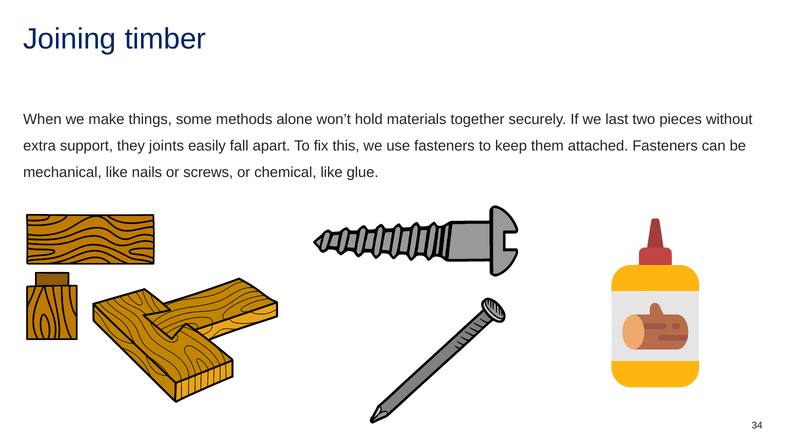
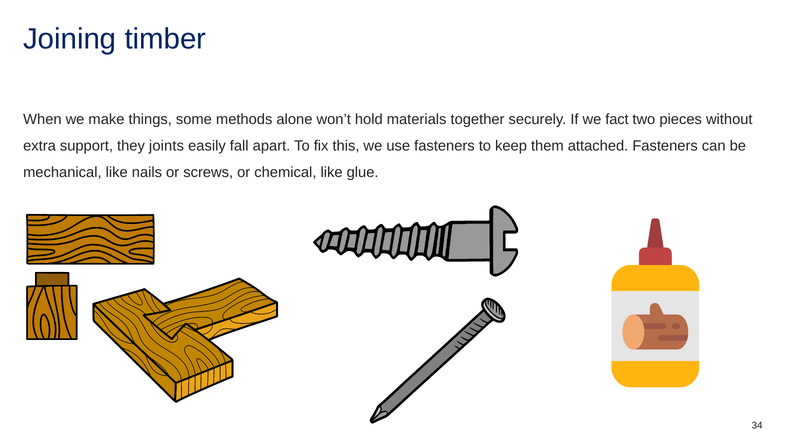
last: last -> fact
